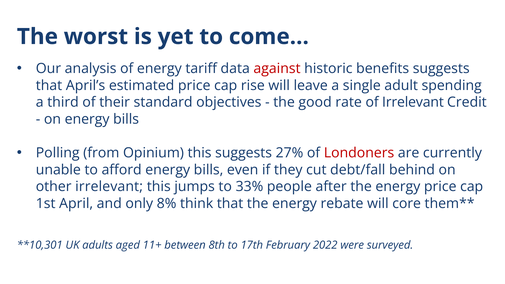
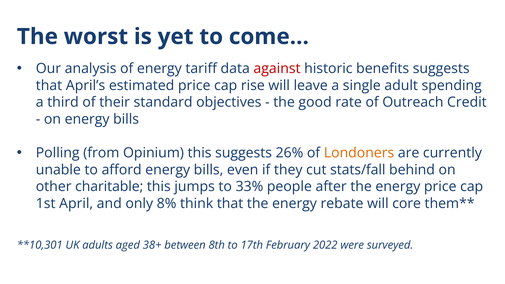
of Irrelevant: Irrelevant -> Outreach
27%: 27% -> 26%
Londoners colour: red -> orange
debt/fall: debt/fall -> stats/fall
other irrelevant: irrelevant -> charitable
11+: 11+ -> 38+
